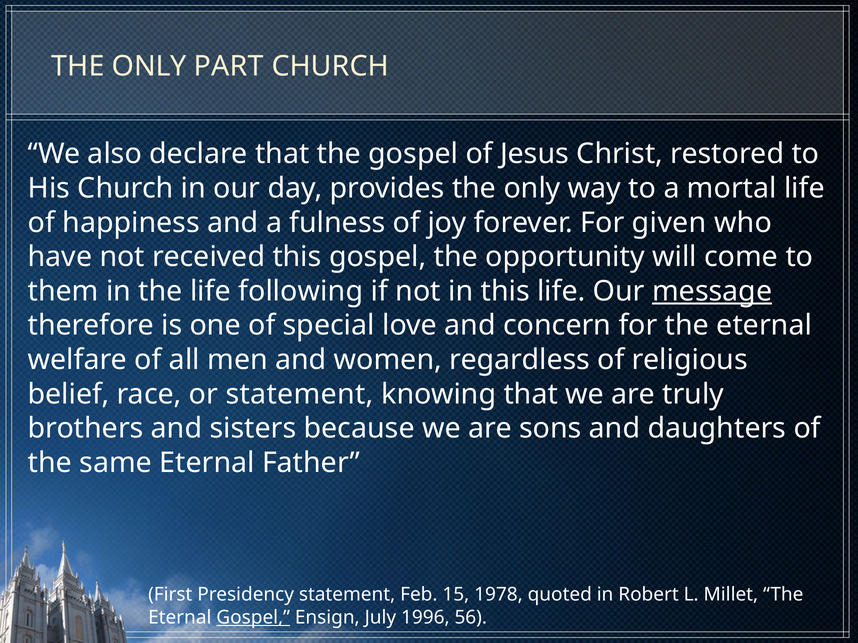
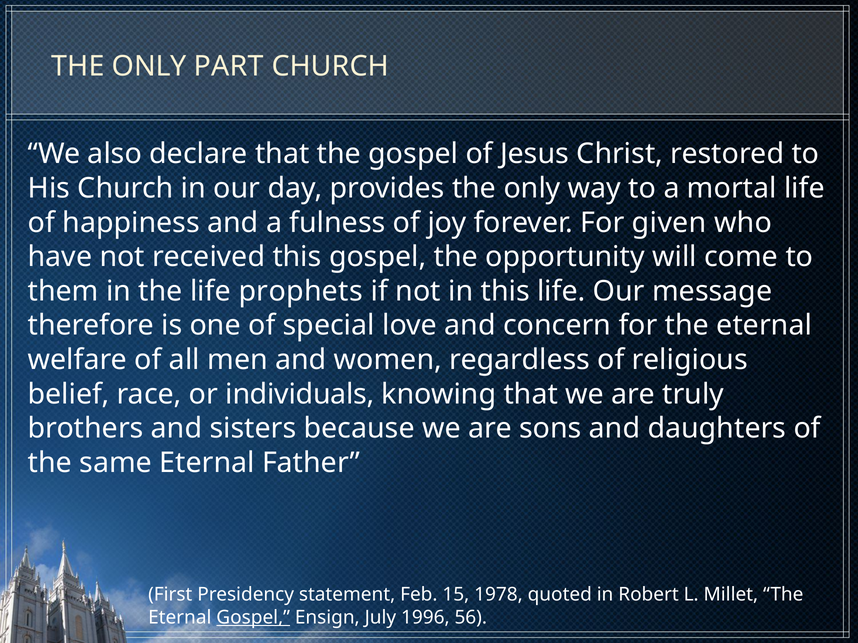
following: following -> prophets
message underline: present -> none
or statement: statement -> individuals
